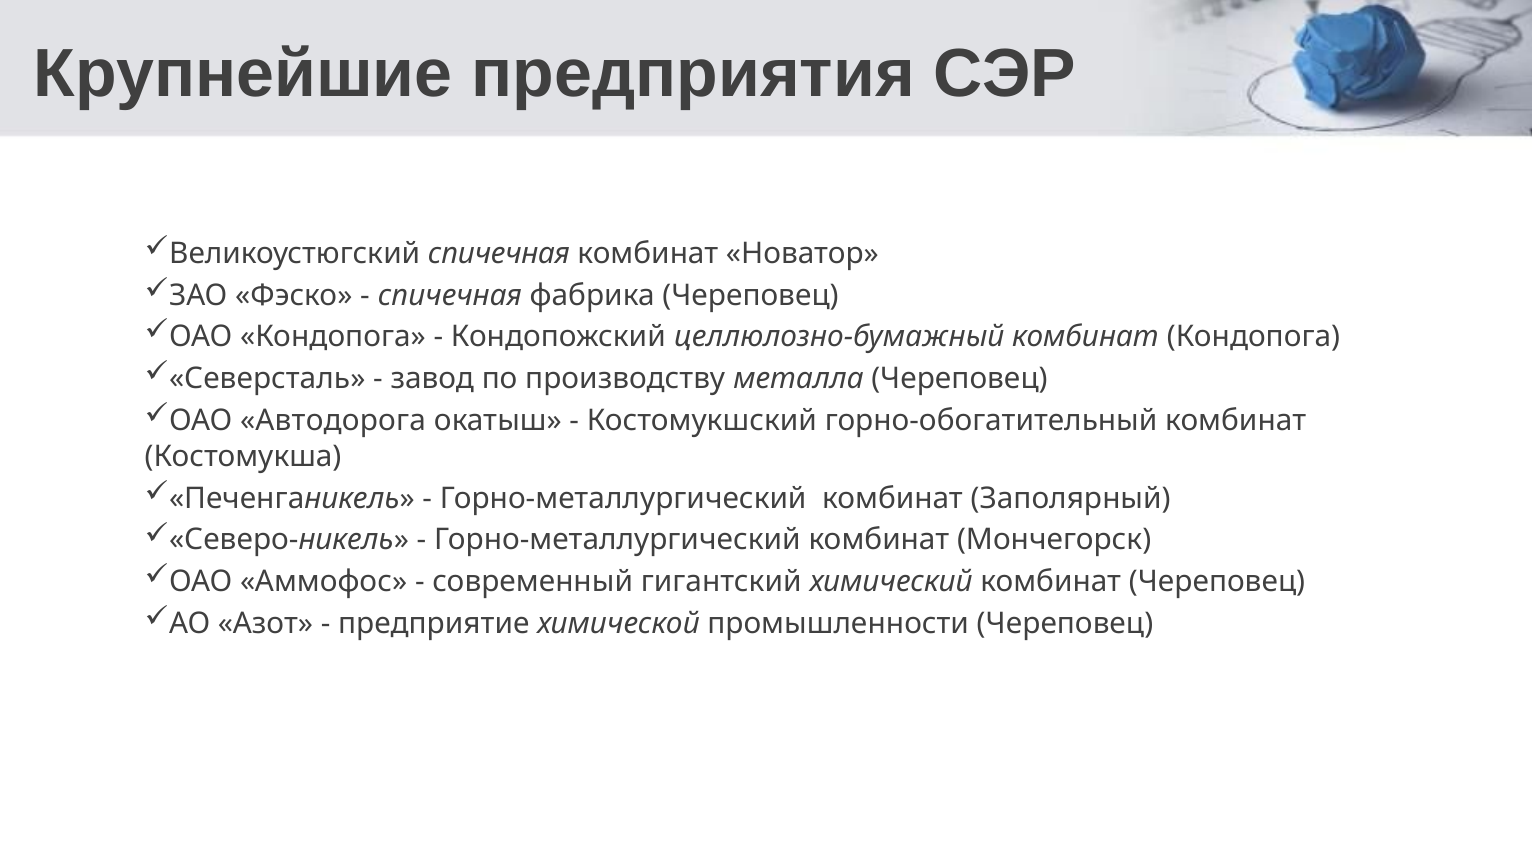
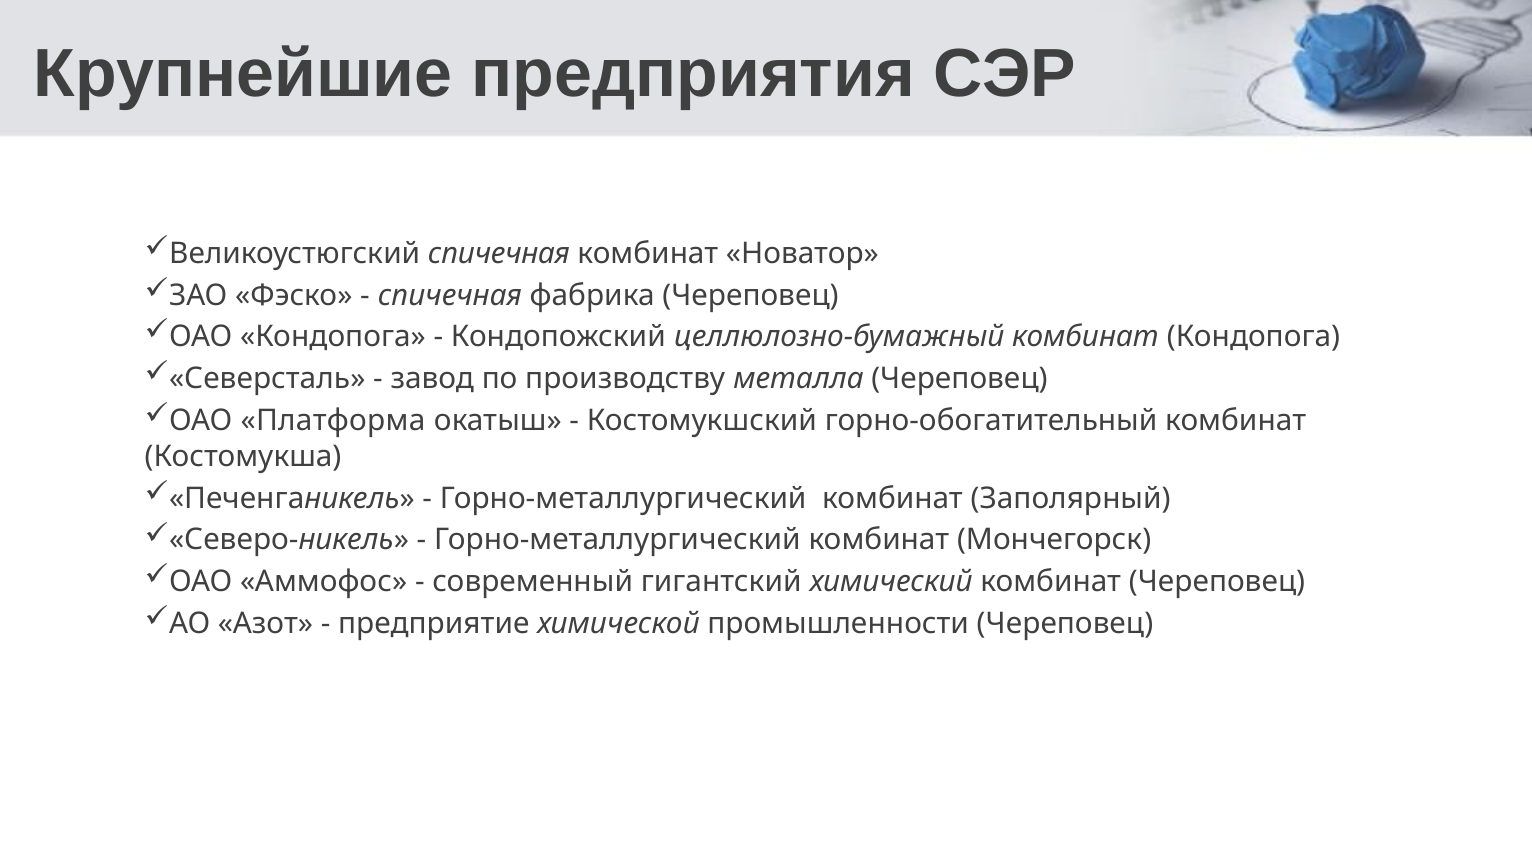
Автодорога: Автодорога -> Платформа
